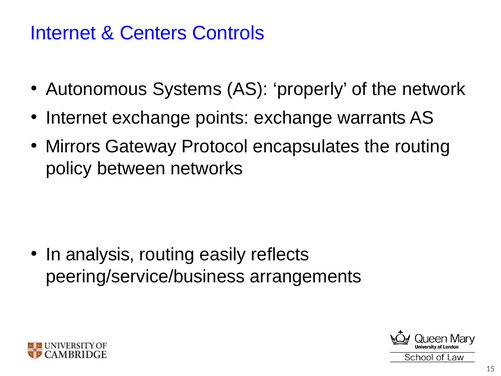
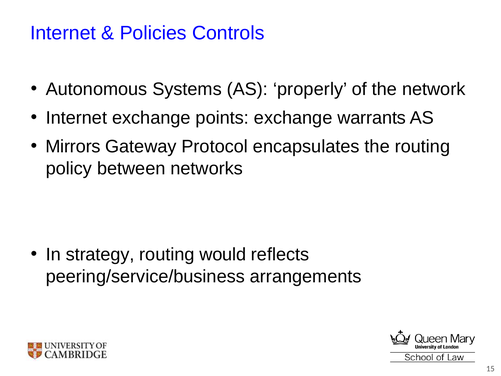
Centers: Centers -> Policies
analysis: analysis -> strategy
easily: easily -> would
